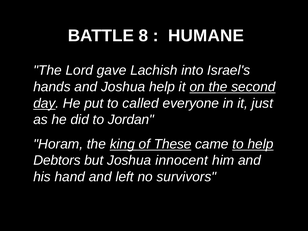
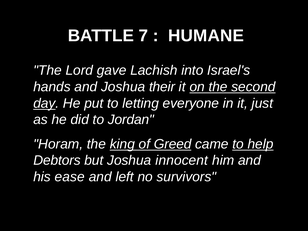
8: 8 -> 7
Joshua help: help -> their
called: called -> letting
These: These -> Greed
hand: hand -> ease
